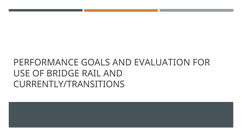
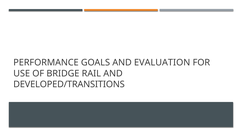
CURRENTLY/TRANSITIONS: CURRENTLY/TRANSITIONS -> DEVELOPED/TRANSITIONS
